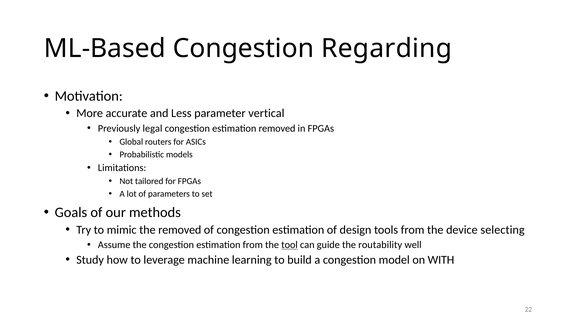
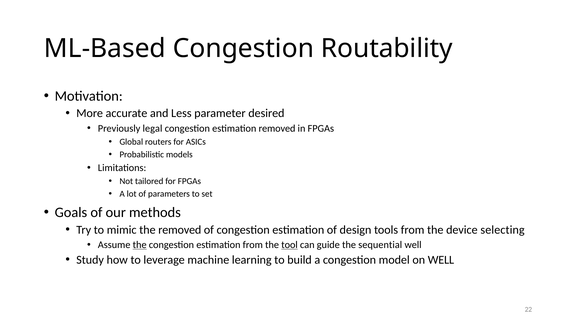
Regarding: Regarding -> Routability
vertical: vertical -> desired
the at (140, 245) underline: none -> present
routability: routability -> sequential
on WITH: WITH -> WELL
